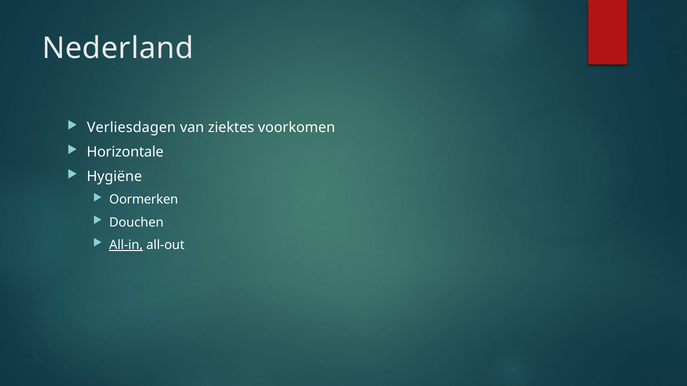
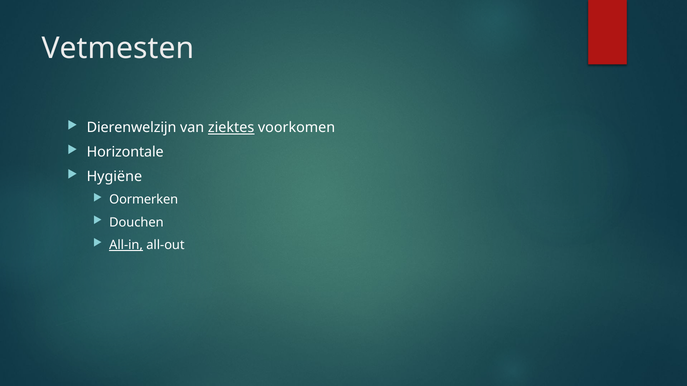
Nederland: Nederland -> Vetmesten
Verliesdagen: Verliesdagen -> Dierenwelzijn
ziektes underline: none -> present
